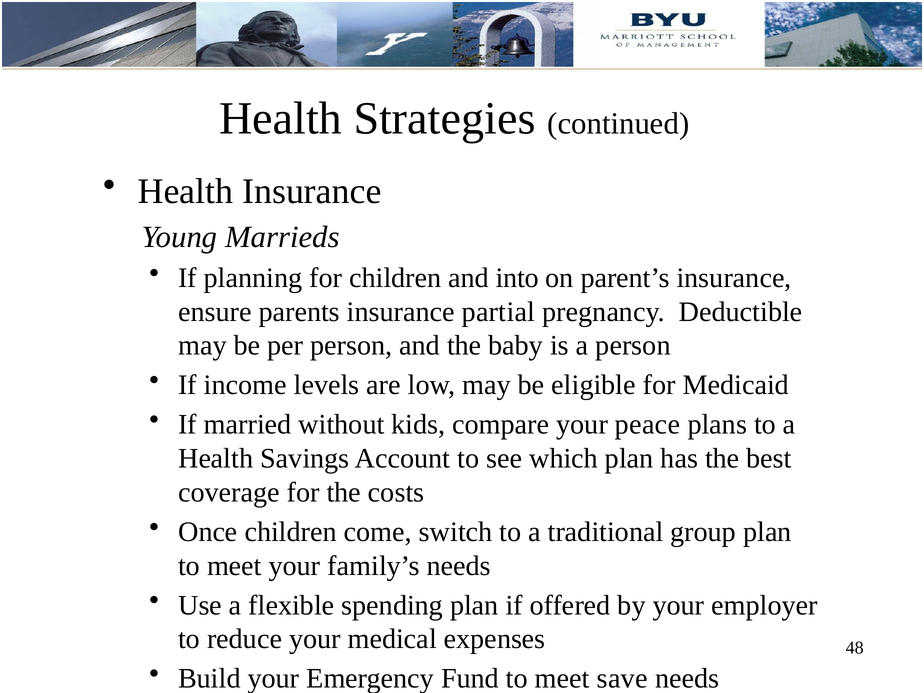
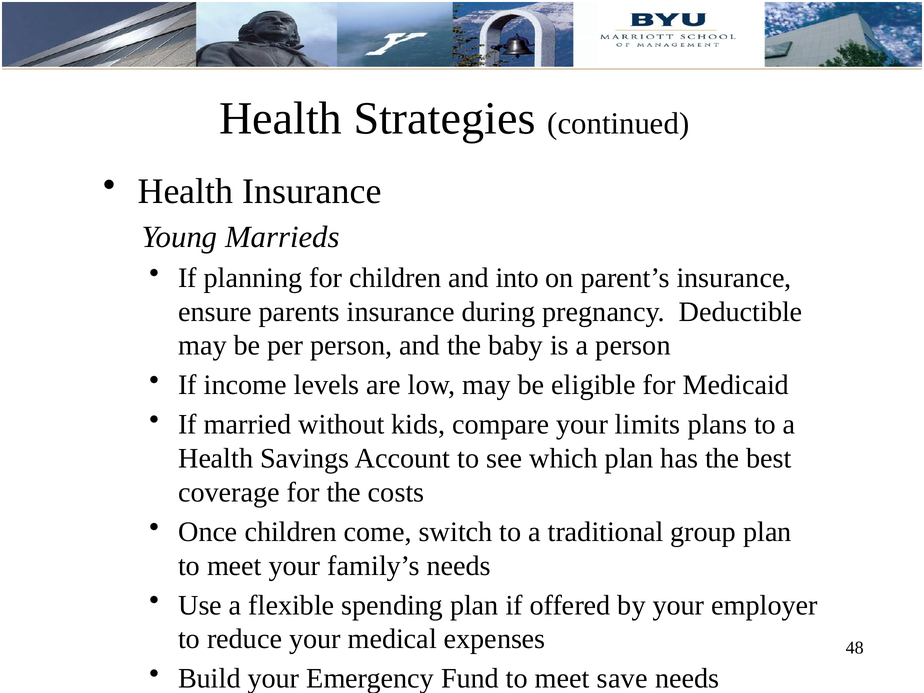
partial: partial -> during
peace: peace -> limits
